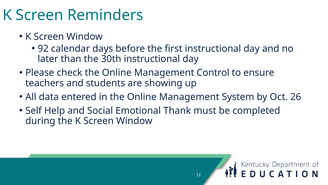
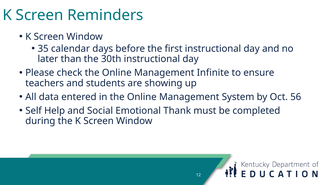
92: 92 -> 35
Control: Control -> Infinite
26: 26 -> 56
